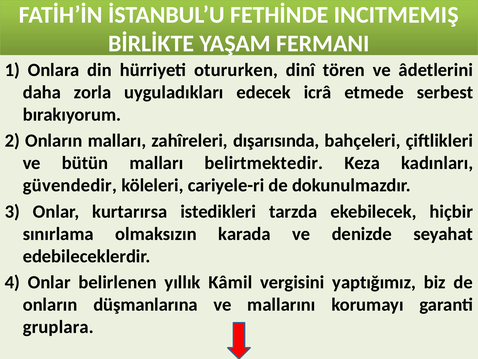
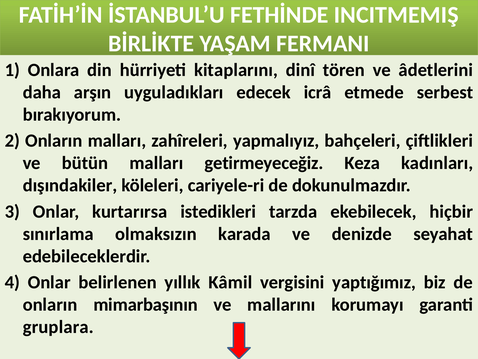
otururken: otururken -> kitaplarını
zorla: zorla -> arşın
dışarısında: dışarısında -> yapmalıyız
belirtmektedir: belirtmektedir -> getirmeyeceğiz
güvendedir: güvendedir -> dışındakiler
düşmanlarına: düşmanlarına -> mimarbaşının
